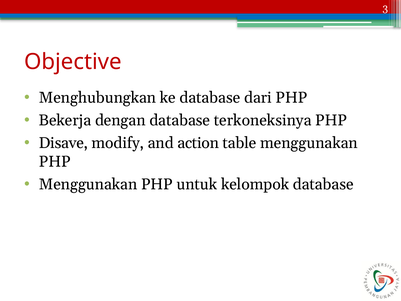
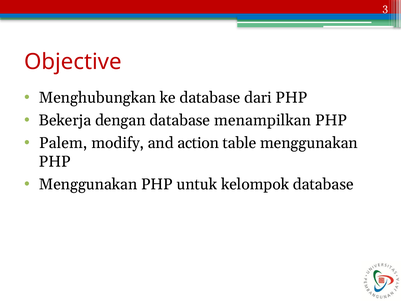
terkoneksinya: terkoneksinya -> menampilkan
Disave: Disave -> Palem
